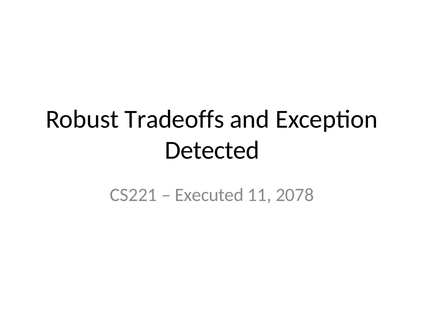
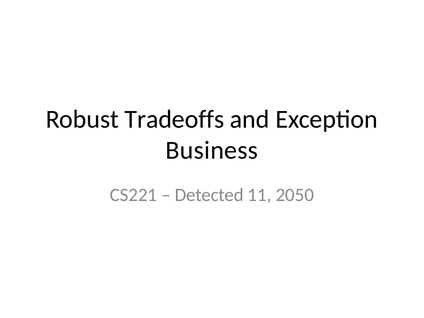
Detected: Detected -> Business
Executed: Executed -> Detected
2078: 2078 -> 2050
